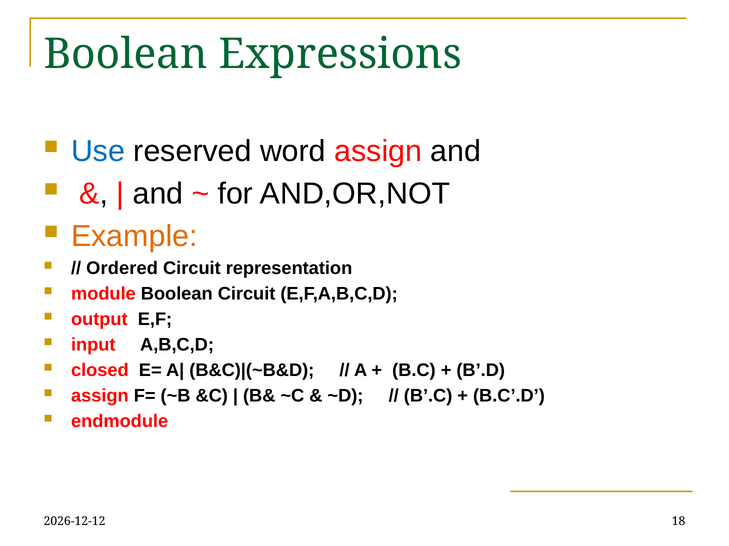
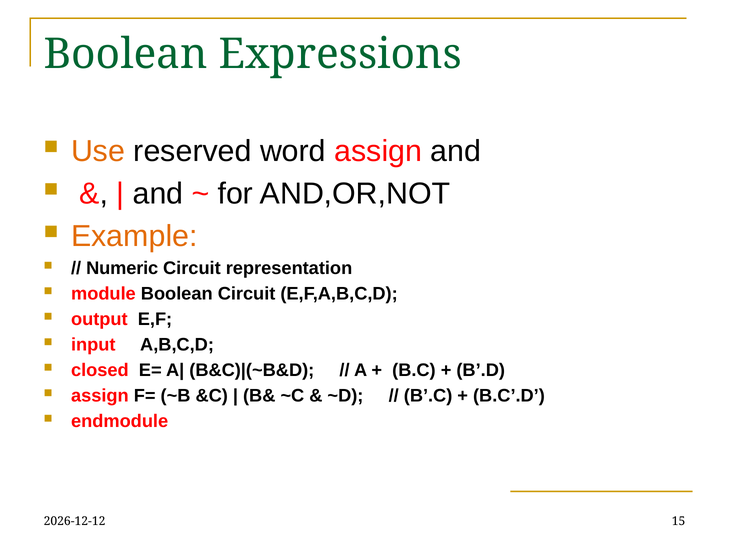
Use colour: blue -> orange
Ordered: Ordered -> Numeric
18: 18 -> 15
